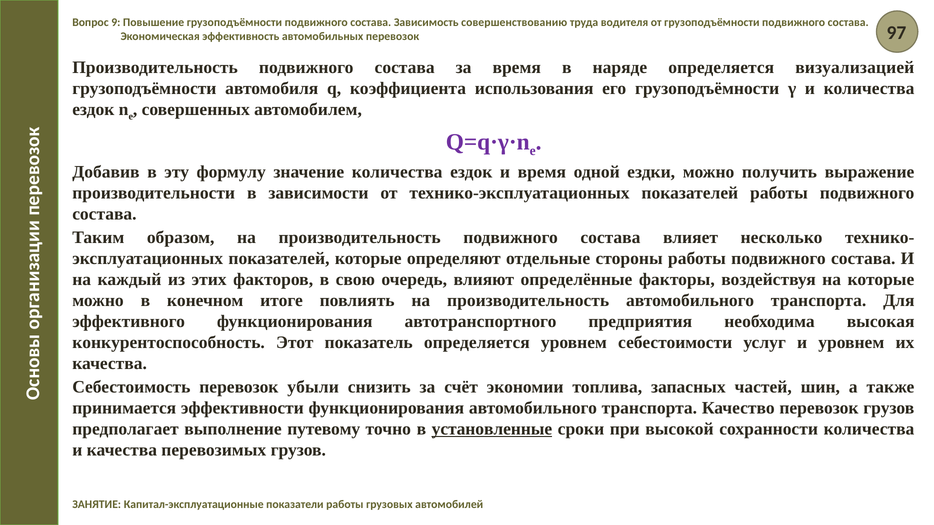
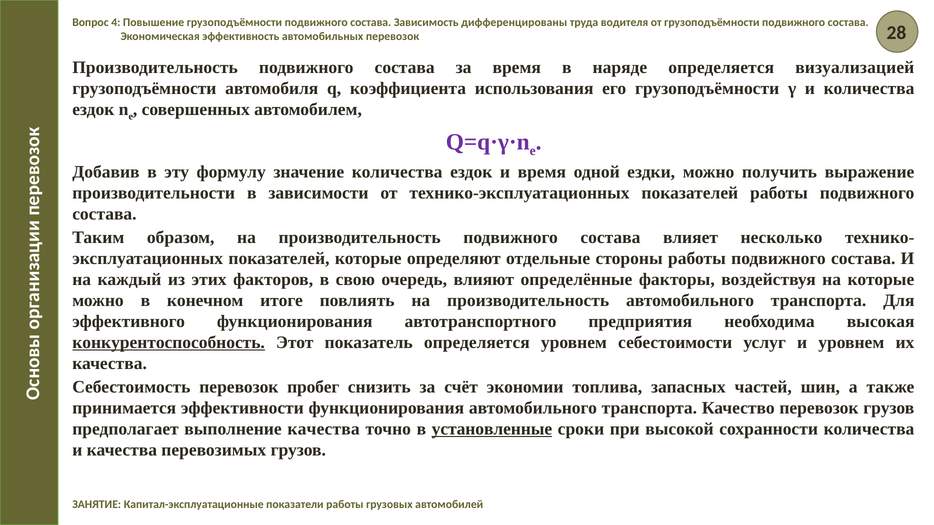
9: 9 -> 4
совершенствованию: совершенствованию -> дифференцированы
97: 97 -> 28
конкурентоспособность underline: none -> present
убыли: убыли -> пробег
выполнение путевому: путевому -> качества
